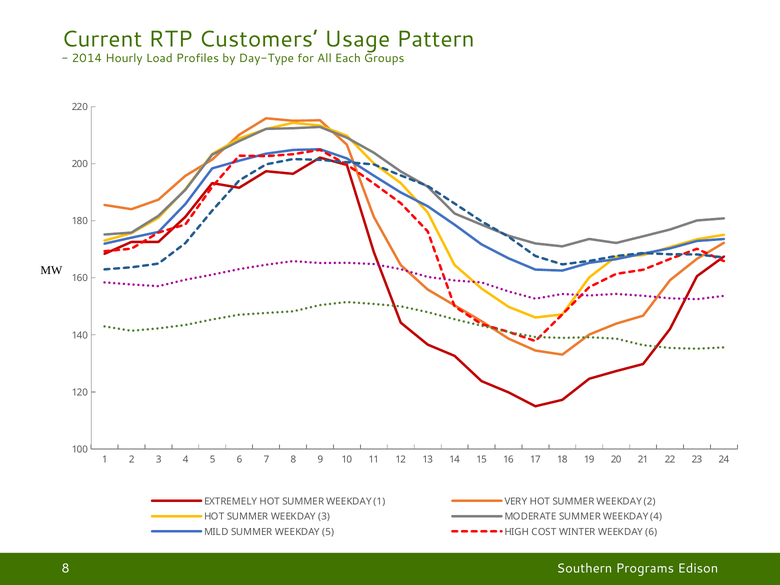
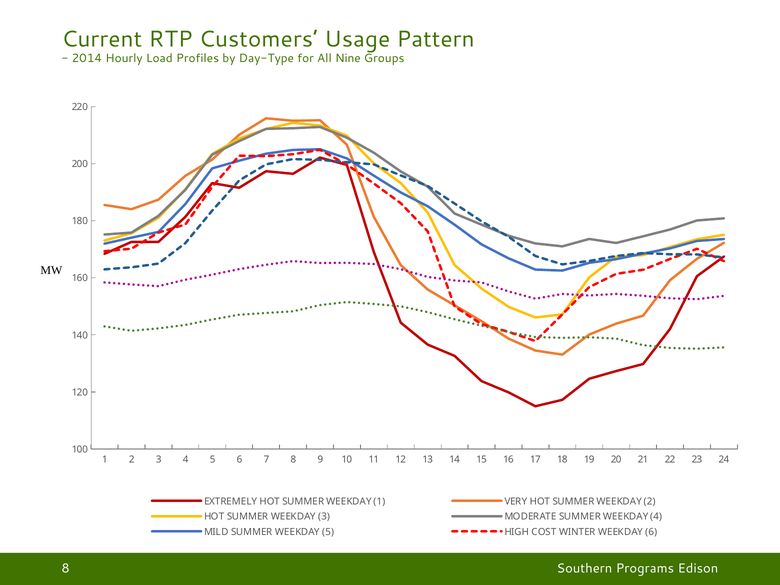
Each: Each -> Nine
